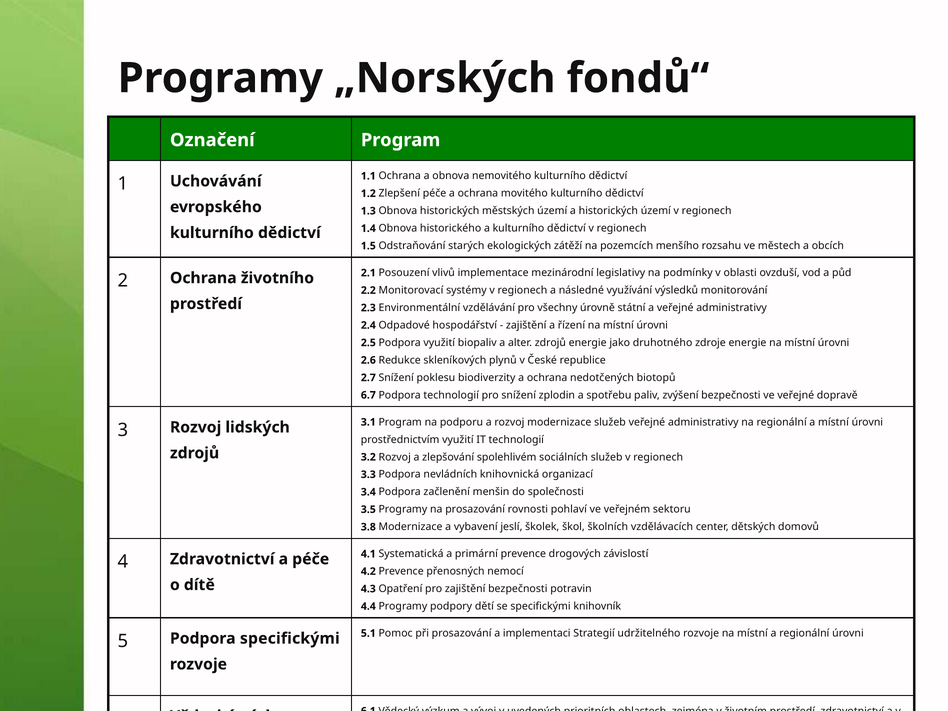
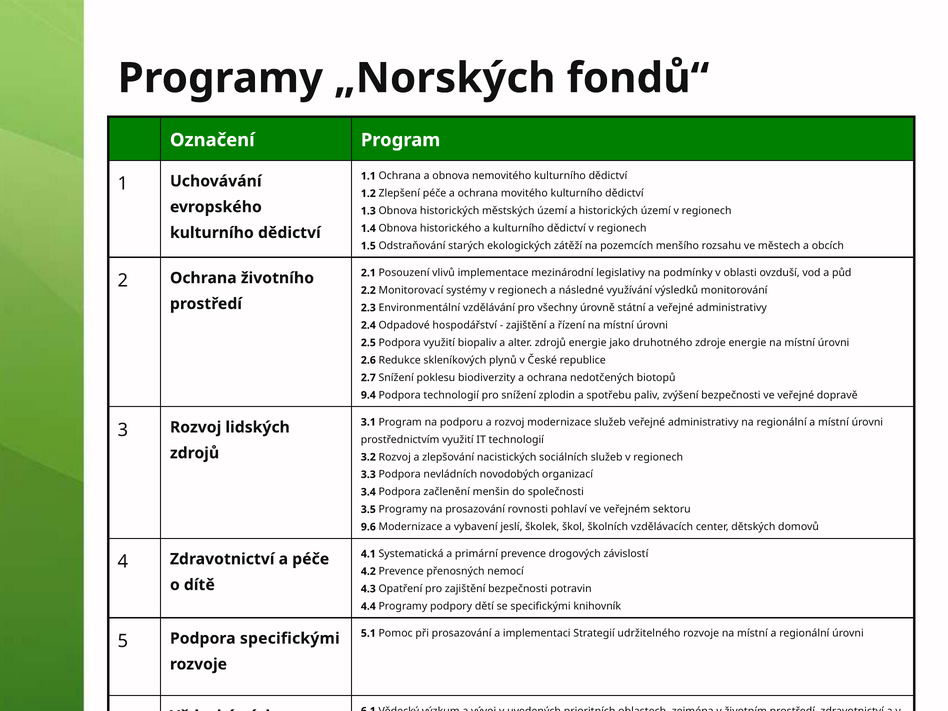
6.7: 6.7 -> 9.4
spolehlivém: spolehlivém -> nacistických
knihovnická: knihovnická -> novodobých
3.8: 3.8 -> 9.6
